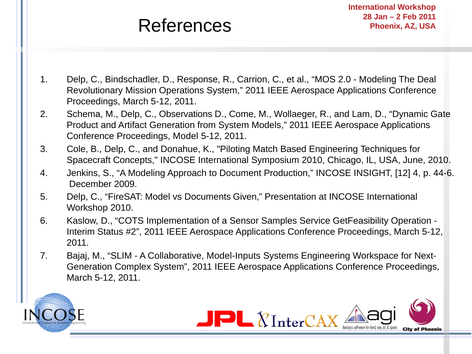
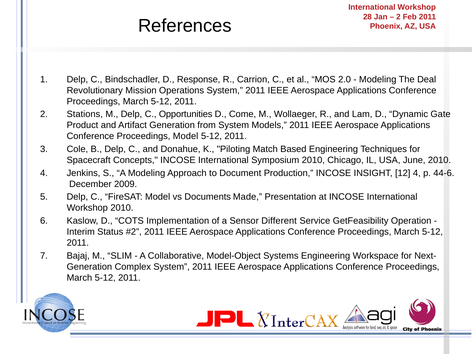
Schema: Schema -> Stations
Observations: Observations -> Opportunities
Given: Given -> Made
Samples: Samples -> Different
Model-Inputs: Model-Inputs -> Model-Object
